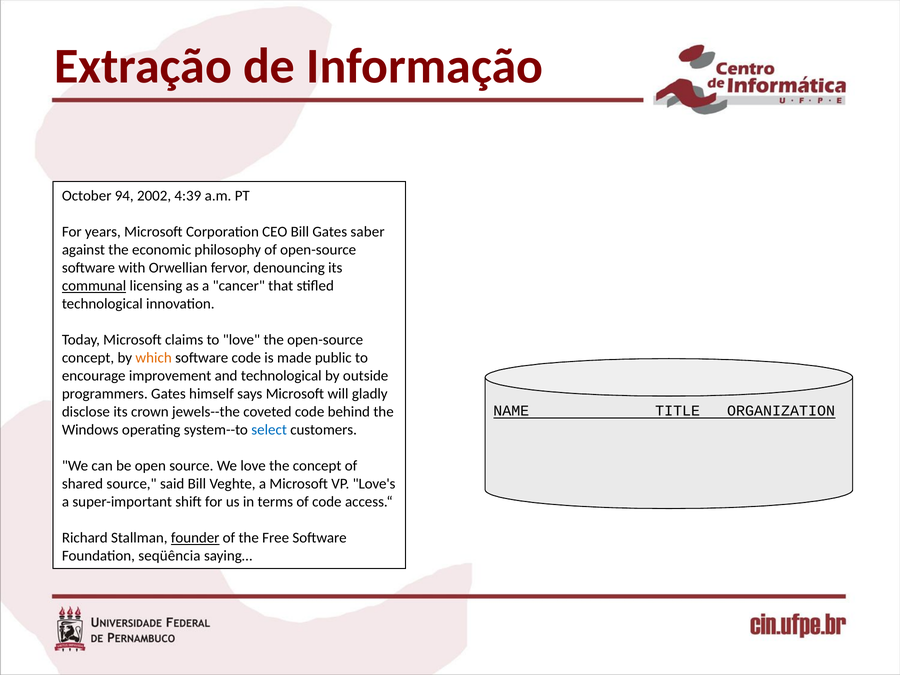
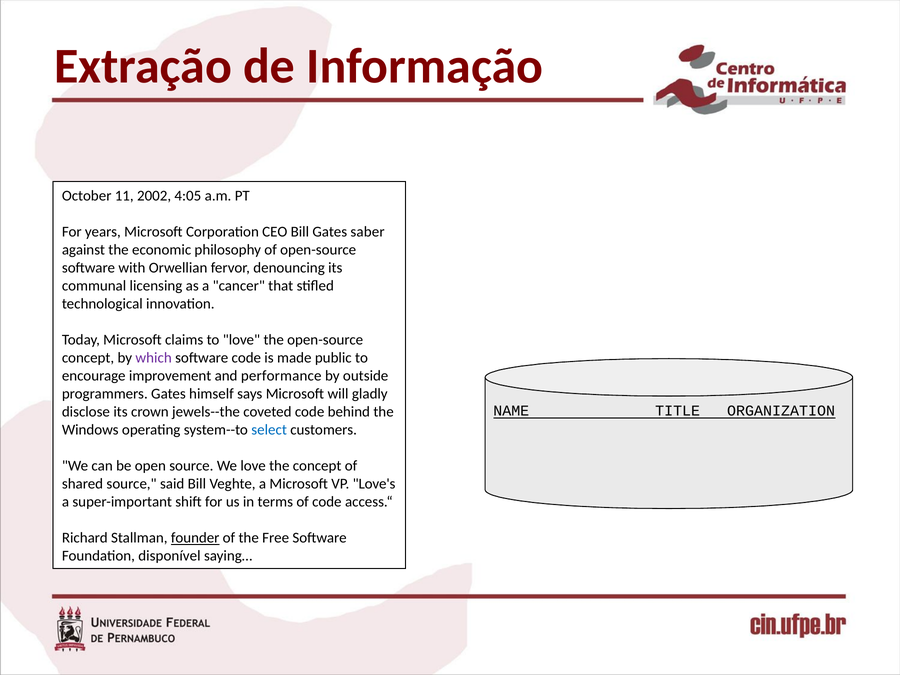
94: 94 -> 11
4:39: 4:39 -> 4:05
communal underline: present -> none
which colour: orange -> purple
and technological: technological -> performance
seqüência: seqüência -> disponível
